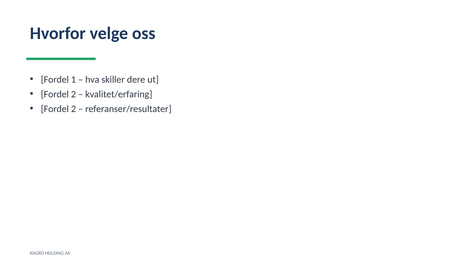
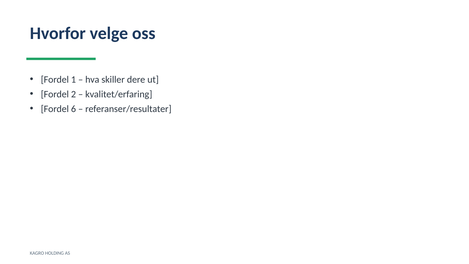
2 at (74, 109): 2 -> 6
